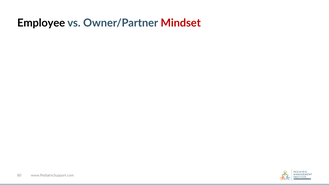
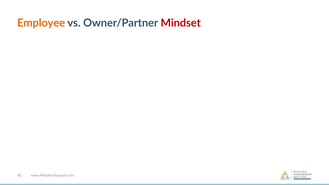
Employee colour: black -> orange
